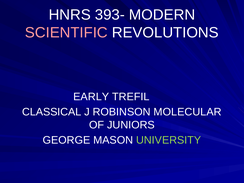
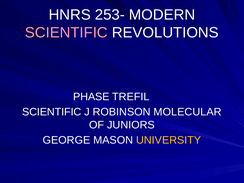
393-: 393- -> 253-
EARLY: EARLY -> PHASE
CLASSICAL at (52, 112): CLASSICAL -> SCIENTIFIC
UNIVERSITY colour: light green -> yellow
